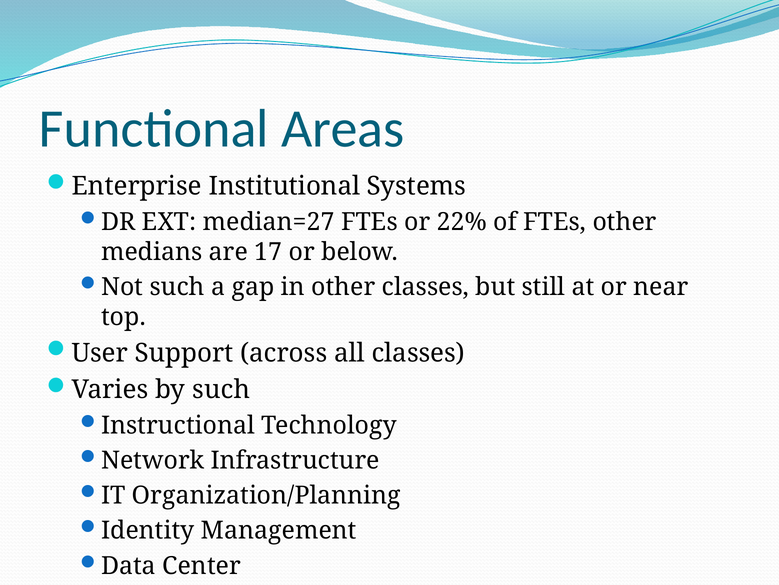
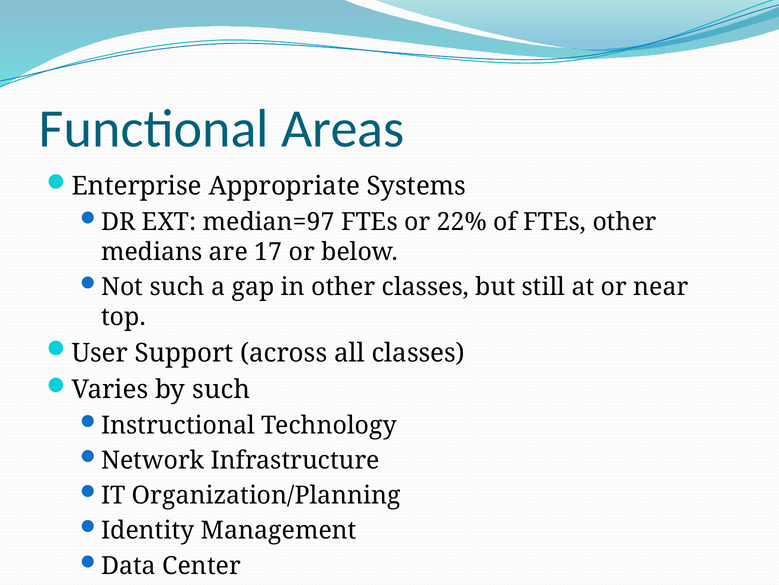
Institutional: Institutional -> Appropriate
median=27: median=27 -> median=97
